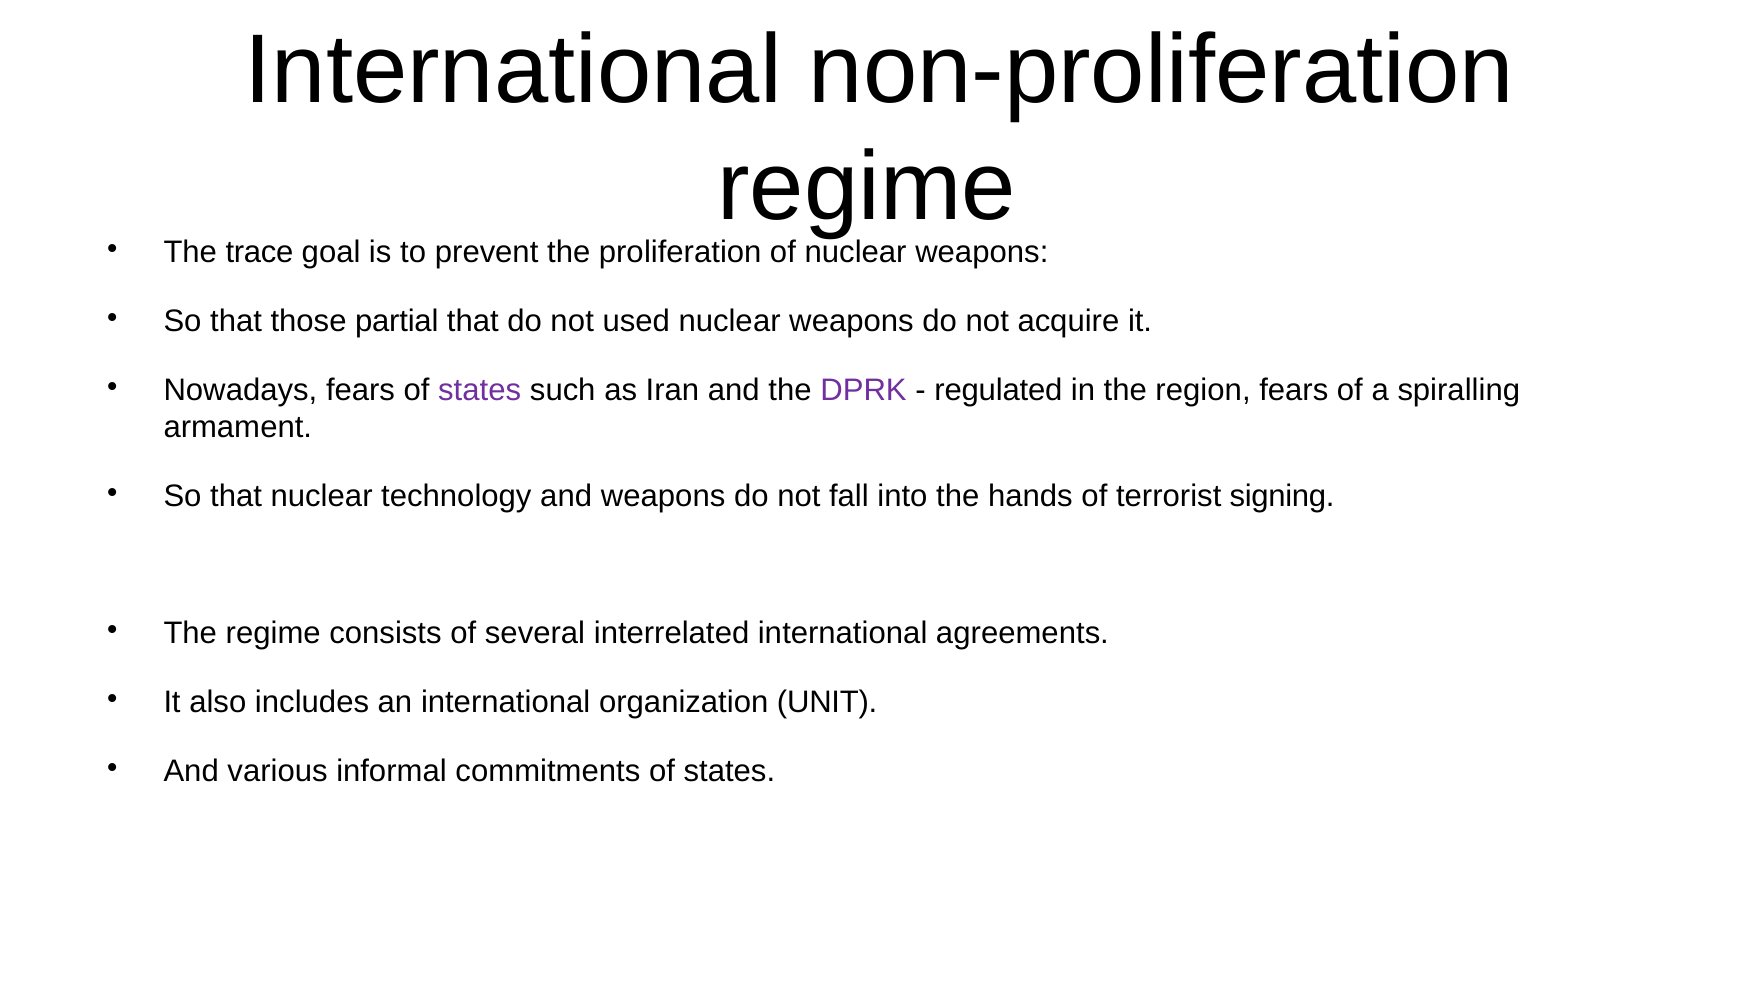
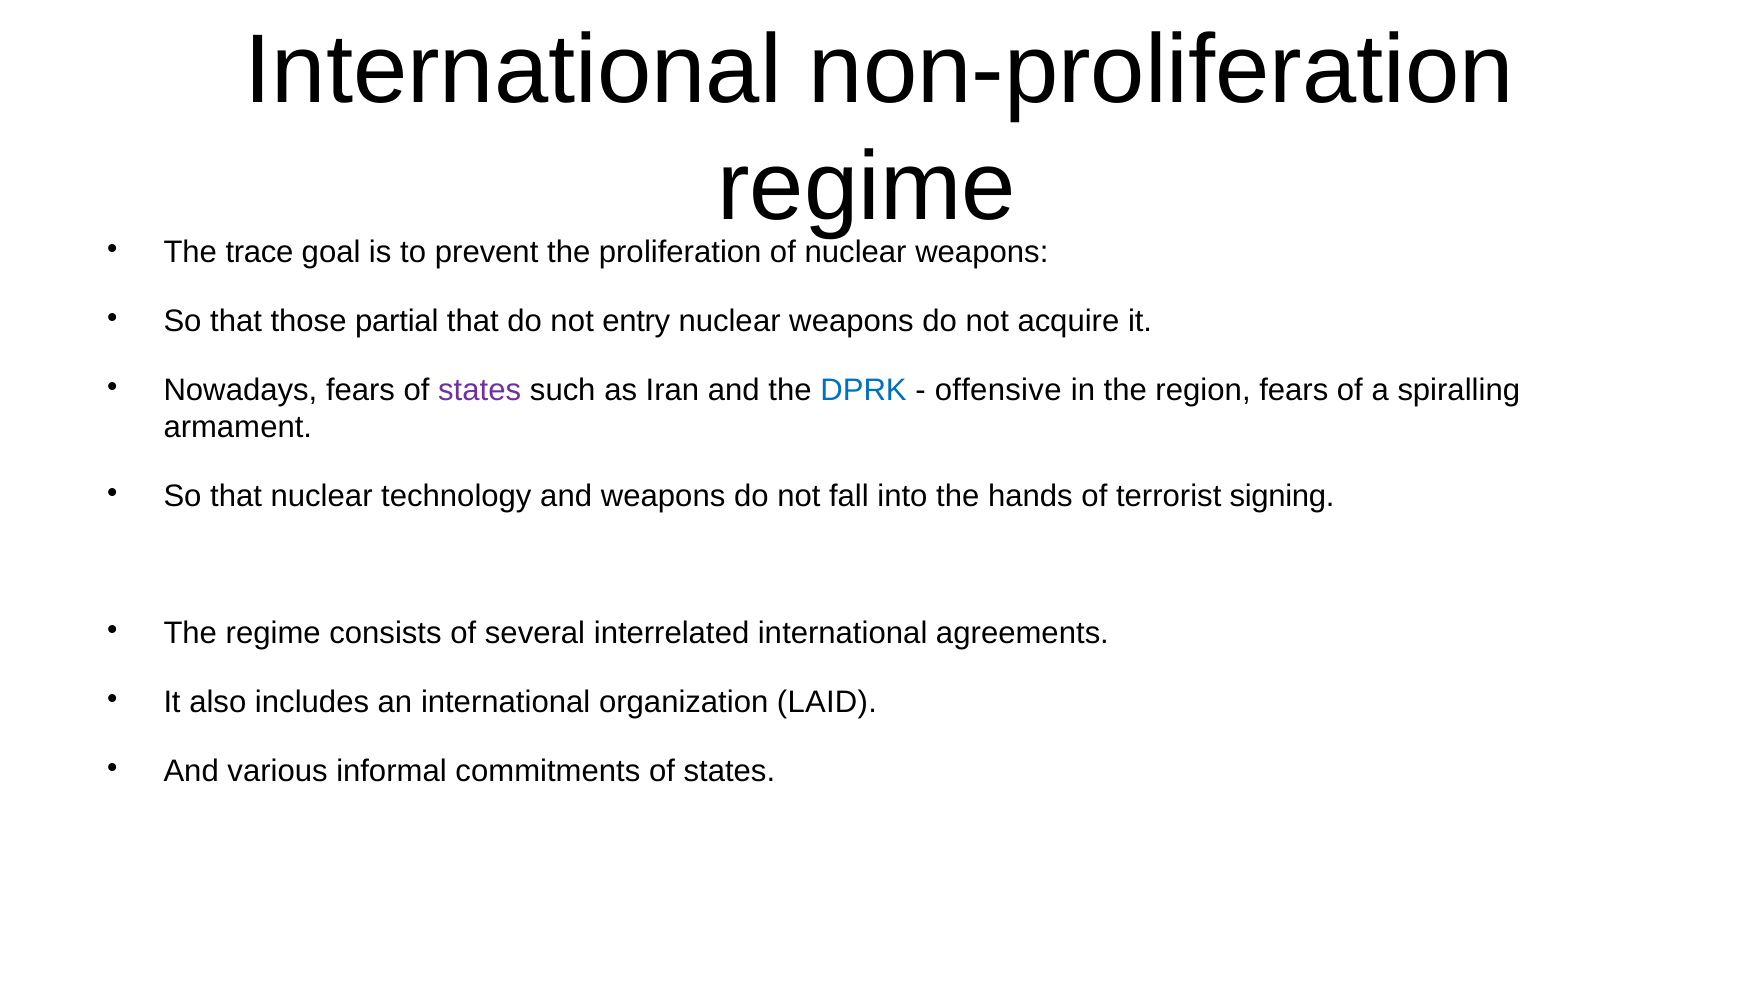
used: used -> entry
DPRK colour: purple -> blue
regulated: regulated -> offensive
UNIT: UNIT -> LAID
